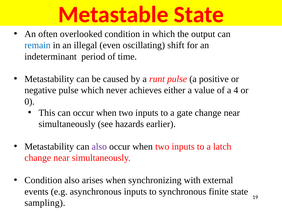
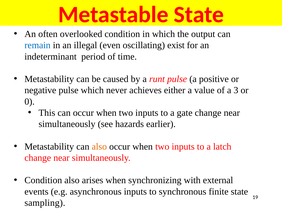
shift: shift -> exist
4: 4 -> 3
also at (99, 147) colour: purple -> orange
